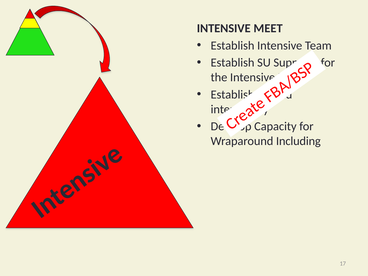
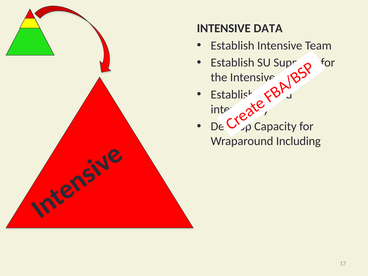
MEET: MEET -> DATA
